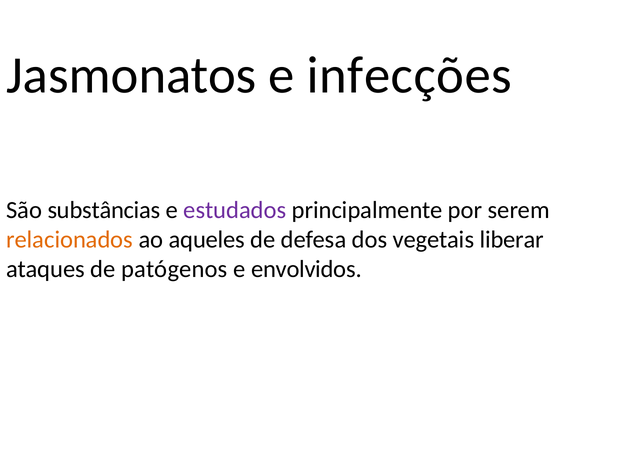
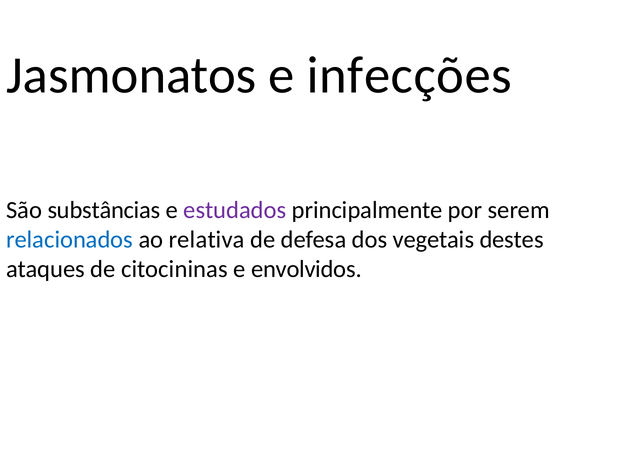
relacionados colour: orange -> blue
aqueles: aqueles -> relativa
liberar: liberar -> destes
patógenos: patógenos -> citocininas
